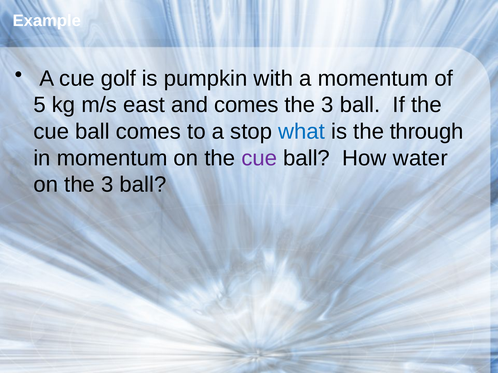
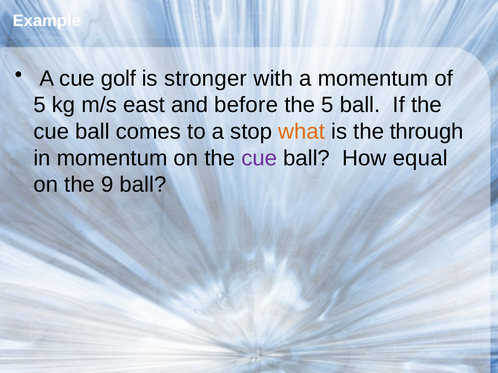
pumpkin: pumpkin -> stronger
and comes: comes -> before
3 at (327, 105): 3 -> 5
what colour: blue -> orange
water: water -> equal
on the 3: 3 -> 9
